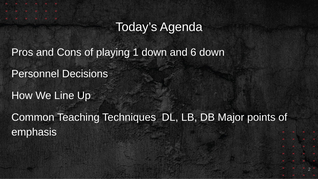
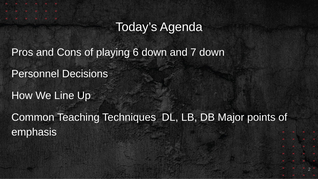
1: 1 -> 6
6: 6 -> 7
